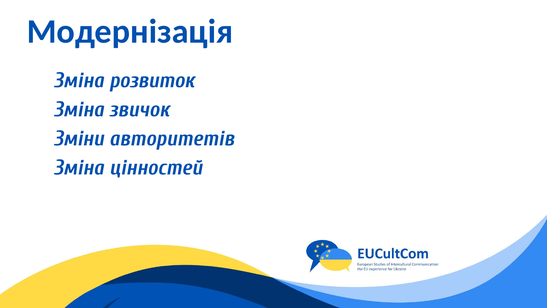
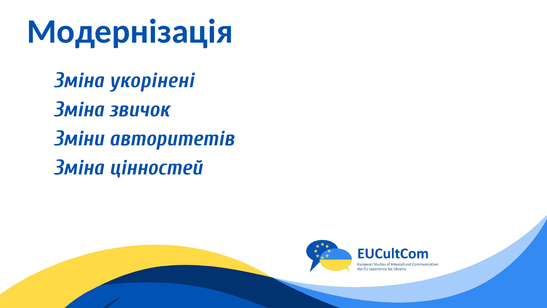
розвиток: розвиток -> укорінені
